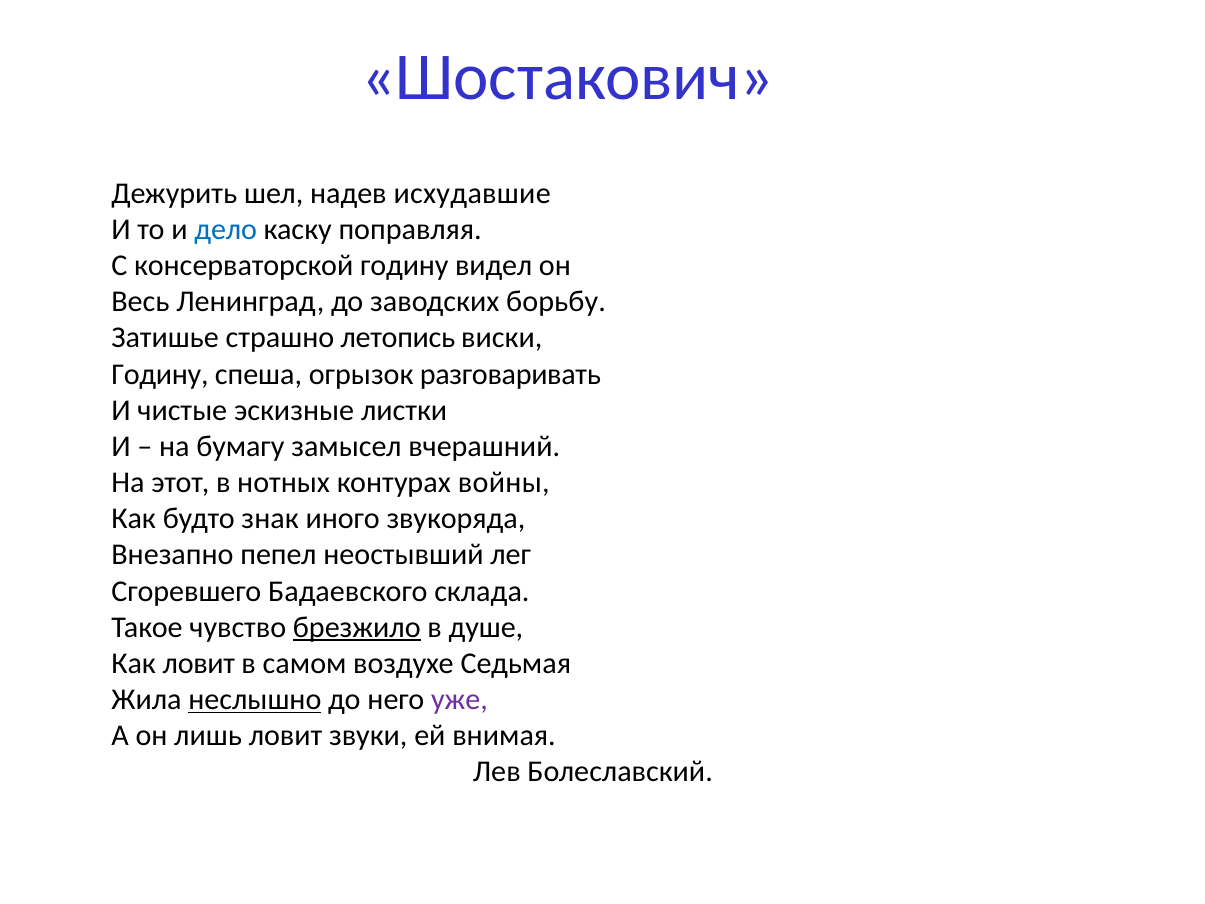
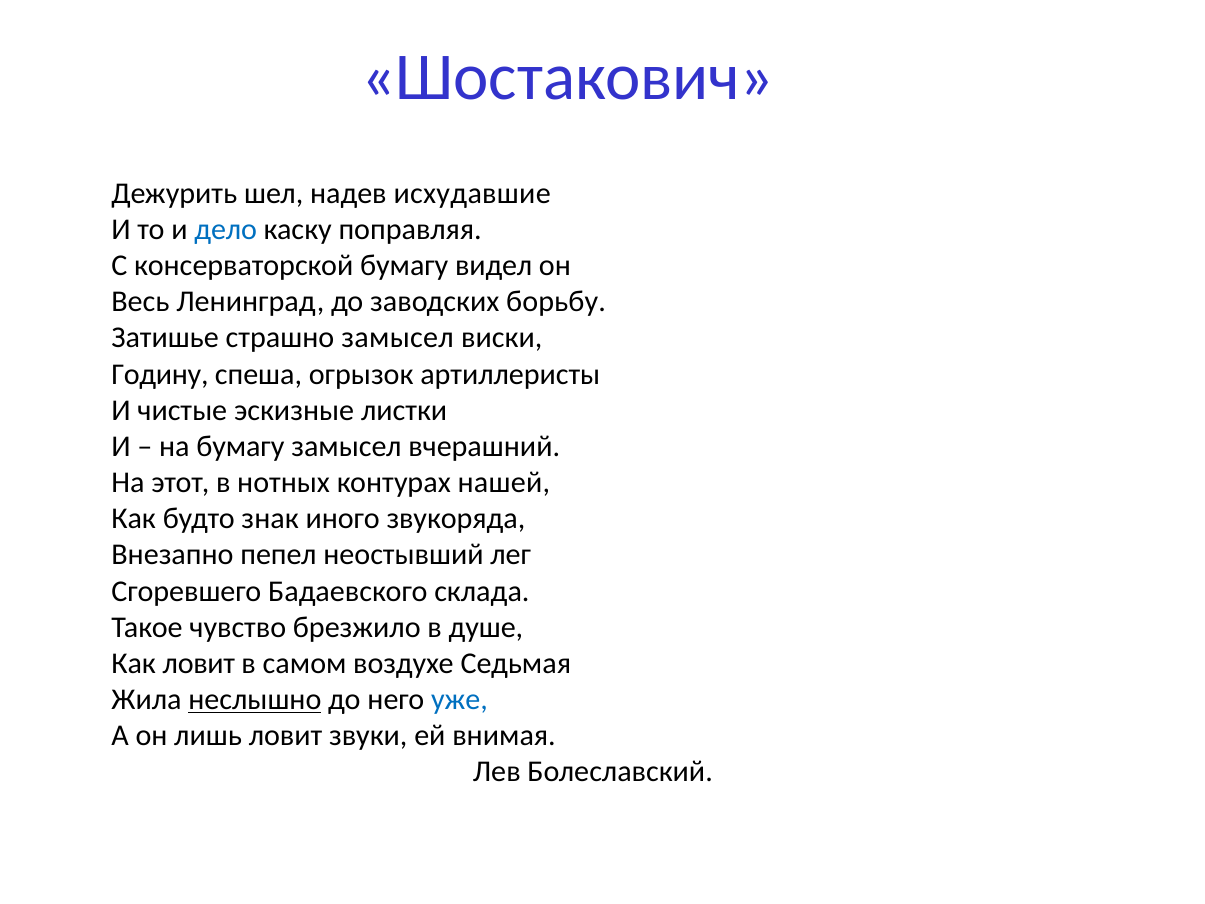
консерваторской годину: годину -> бумагу
страшно летопись: летопись -> замысел
разговаривать: разговаривать -> артиллеристы
войны: войны -> нашей
брезжило underline: present -> none
уже colour: purple -> blue
